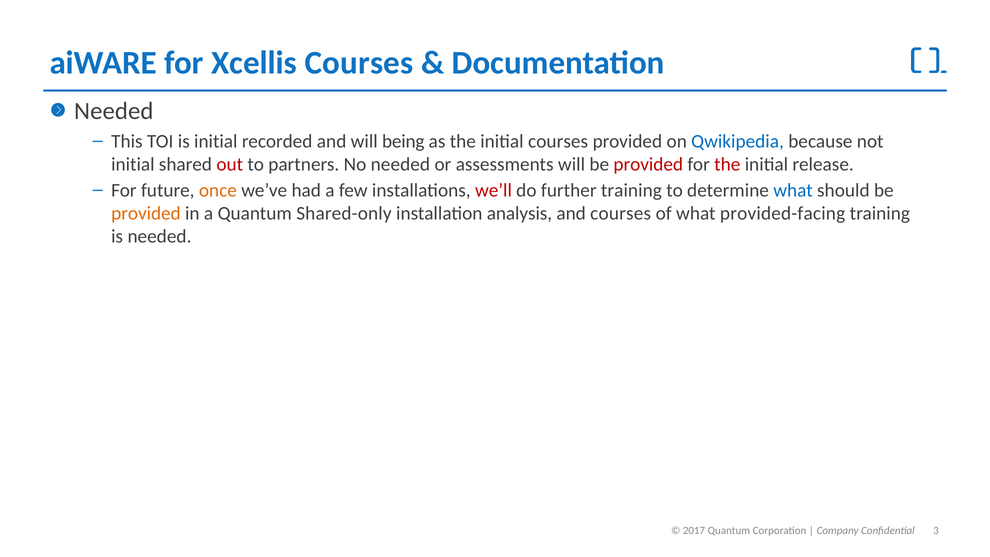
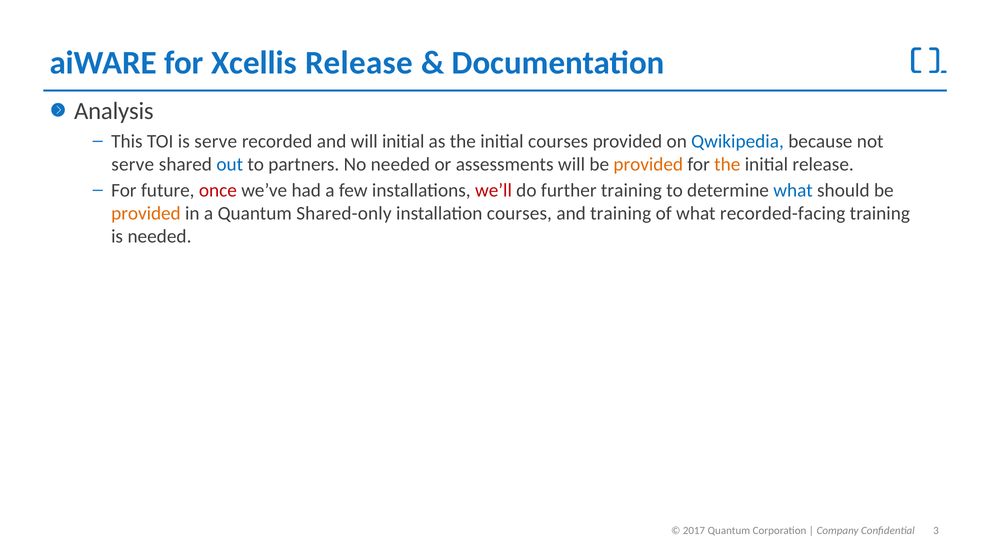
Xcellis Courses: Courses -> Release
Needed at (114, 111): Needed -> Analysis
is initial: initial -> serve
will being: being -> initial
initial at (133, 164): initial -> serve
out colour: red -> blue
provided at (648, 164) colour: red -> orange
the at (727, 164) colour: red -> orange
once colour: orange -> red
installation analysis: analysis -> courses
and courses: courses -> training
provided-facing: provided-facing -> recorded-facing
